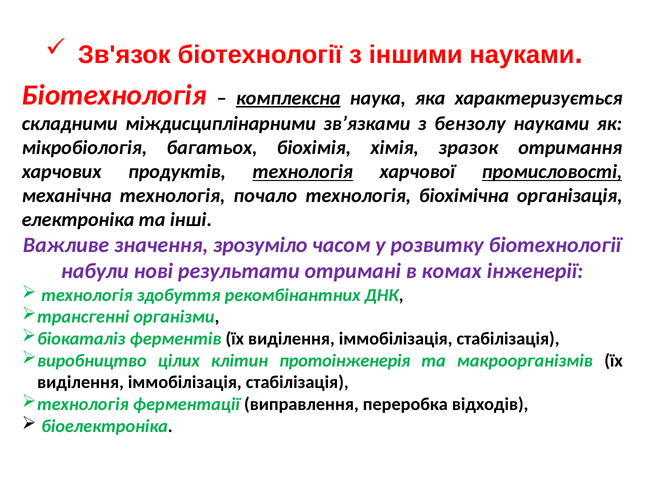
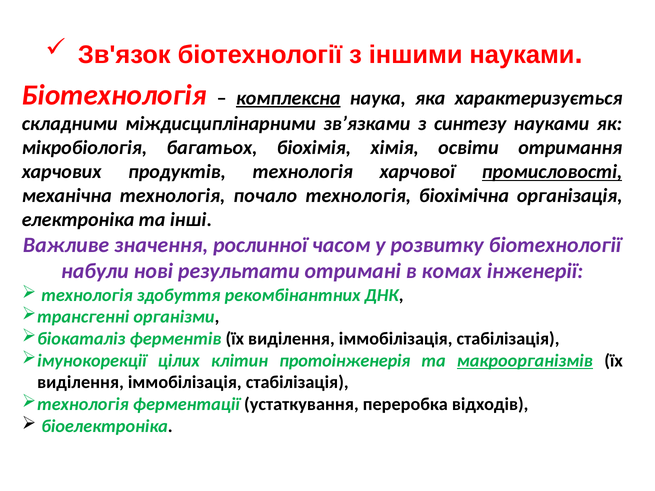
бензолу: бензолу -> синтезу
зразок: зразок -> освіти
технологія at (303, 172) underline: present -> none
зрозуміло: зрозуміло -> рослинної
виробництво: виробництво -> імунокорекції
макроорганізмів underline: none -> present
виправлення: виправлення -> устаткування
